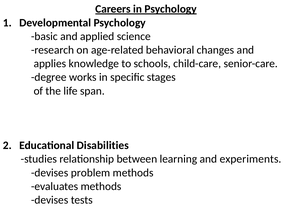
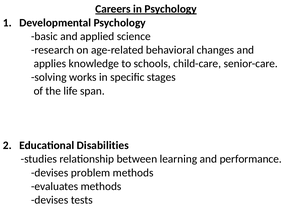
degree: degree -> solving
experiments: experiments -> performance
